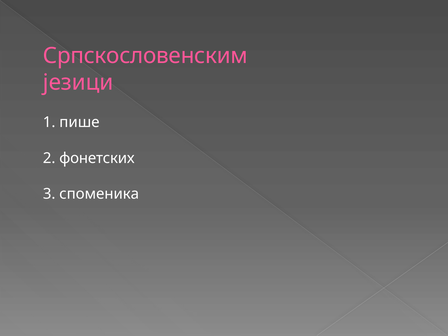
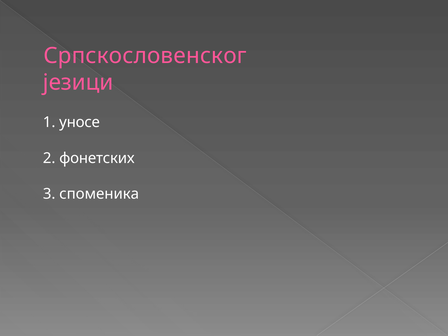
Српскословенским: Српскословенским -> Српскословенског
пише: пише -> уносе
